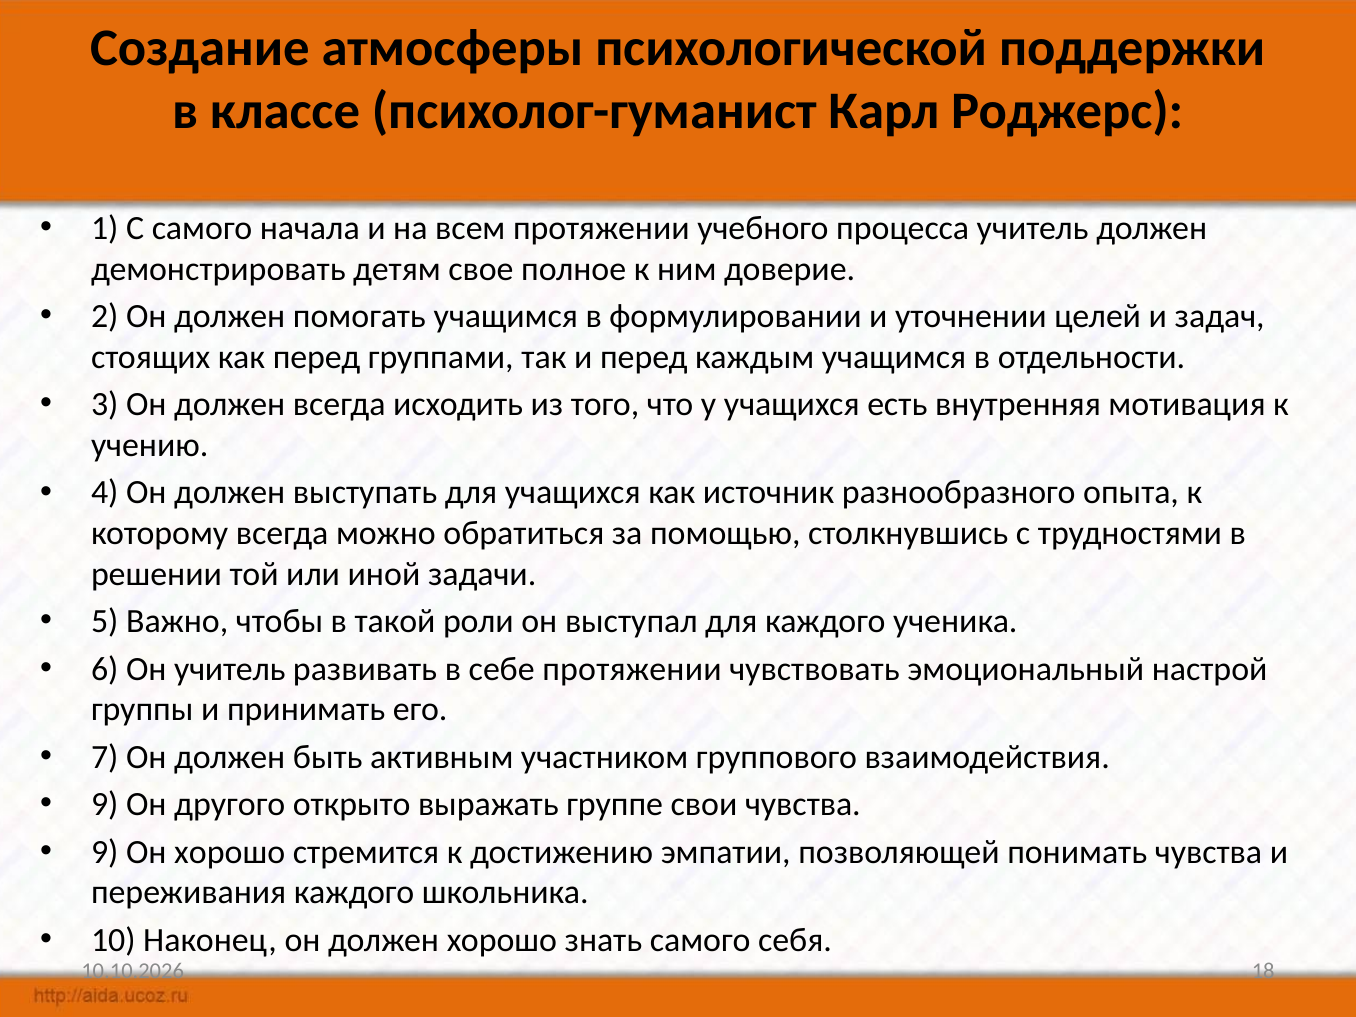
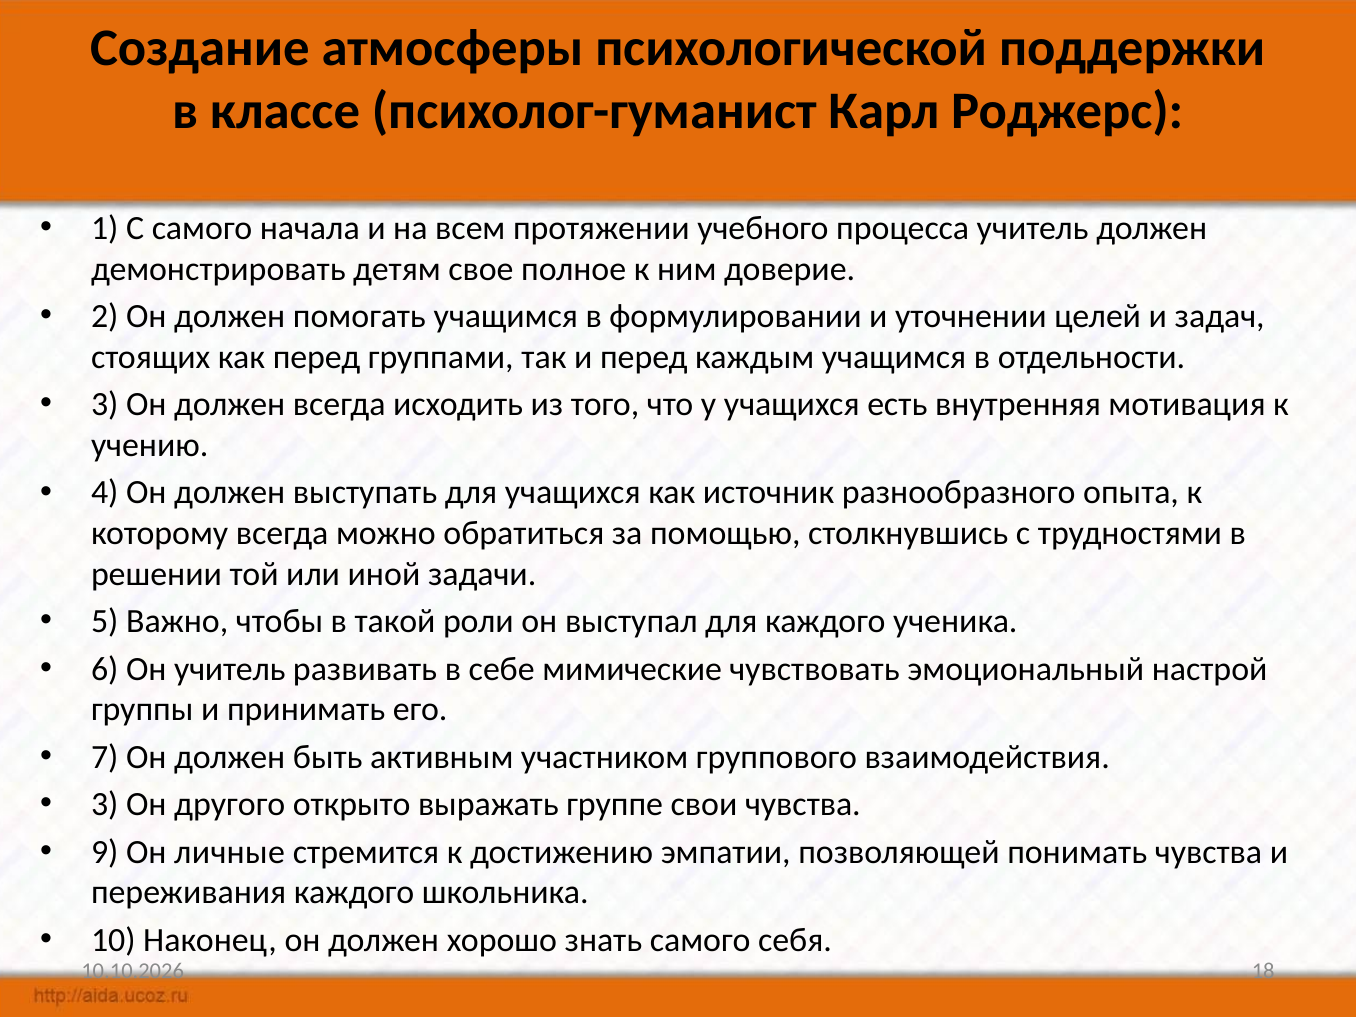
себе протяжении: протяжении -> мимические
9 at (105, 805): 9 -> 3
Он хорошо: хорошо -> личные
